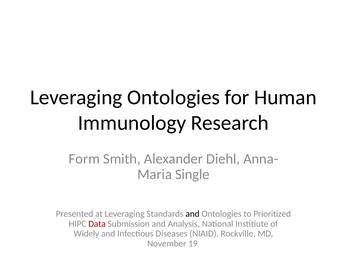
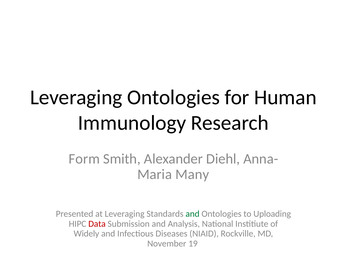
Single: Single -> Many
and at (193, 214) colour: black -> green
Prioritized: Prioritized -> Uploading
